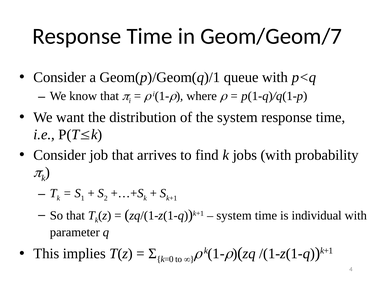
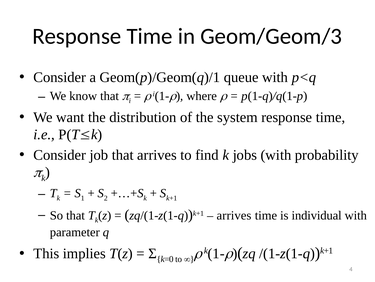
Geom/Geom/7: Geom/Geom/7 -> Geom/Geom/3
system at (234, 215): system -> arrives
